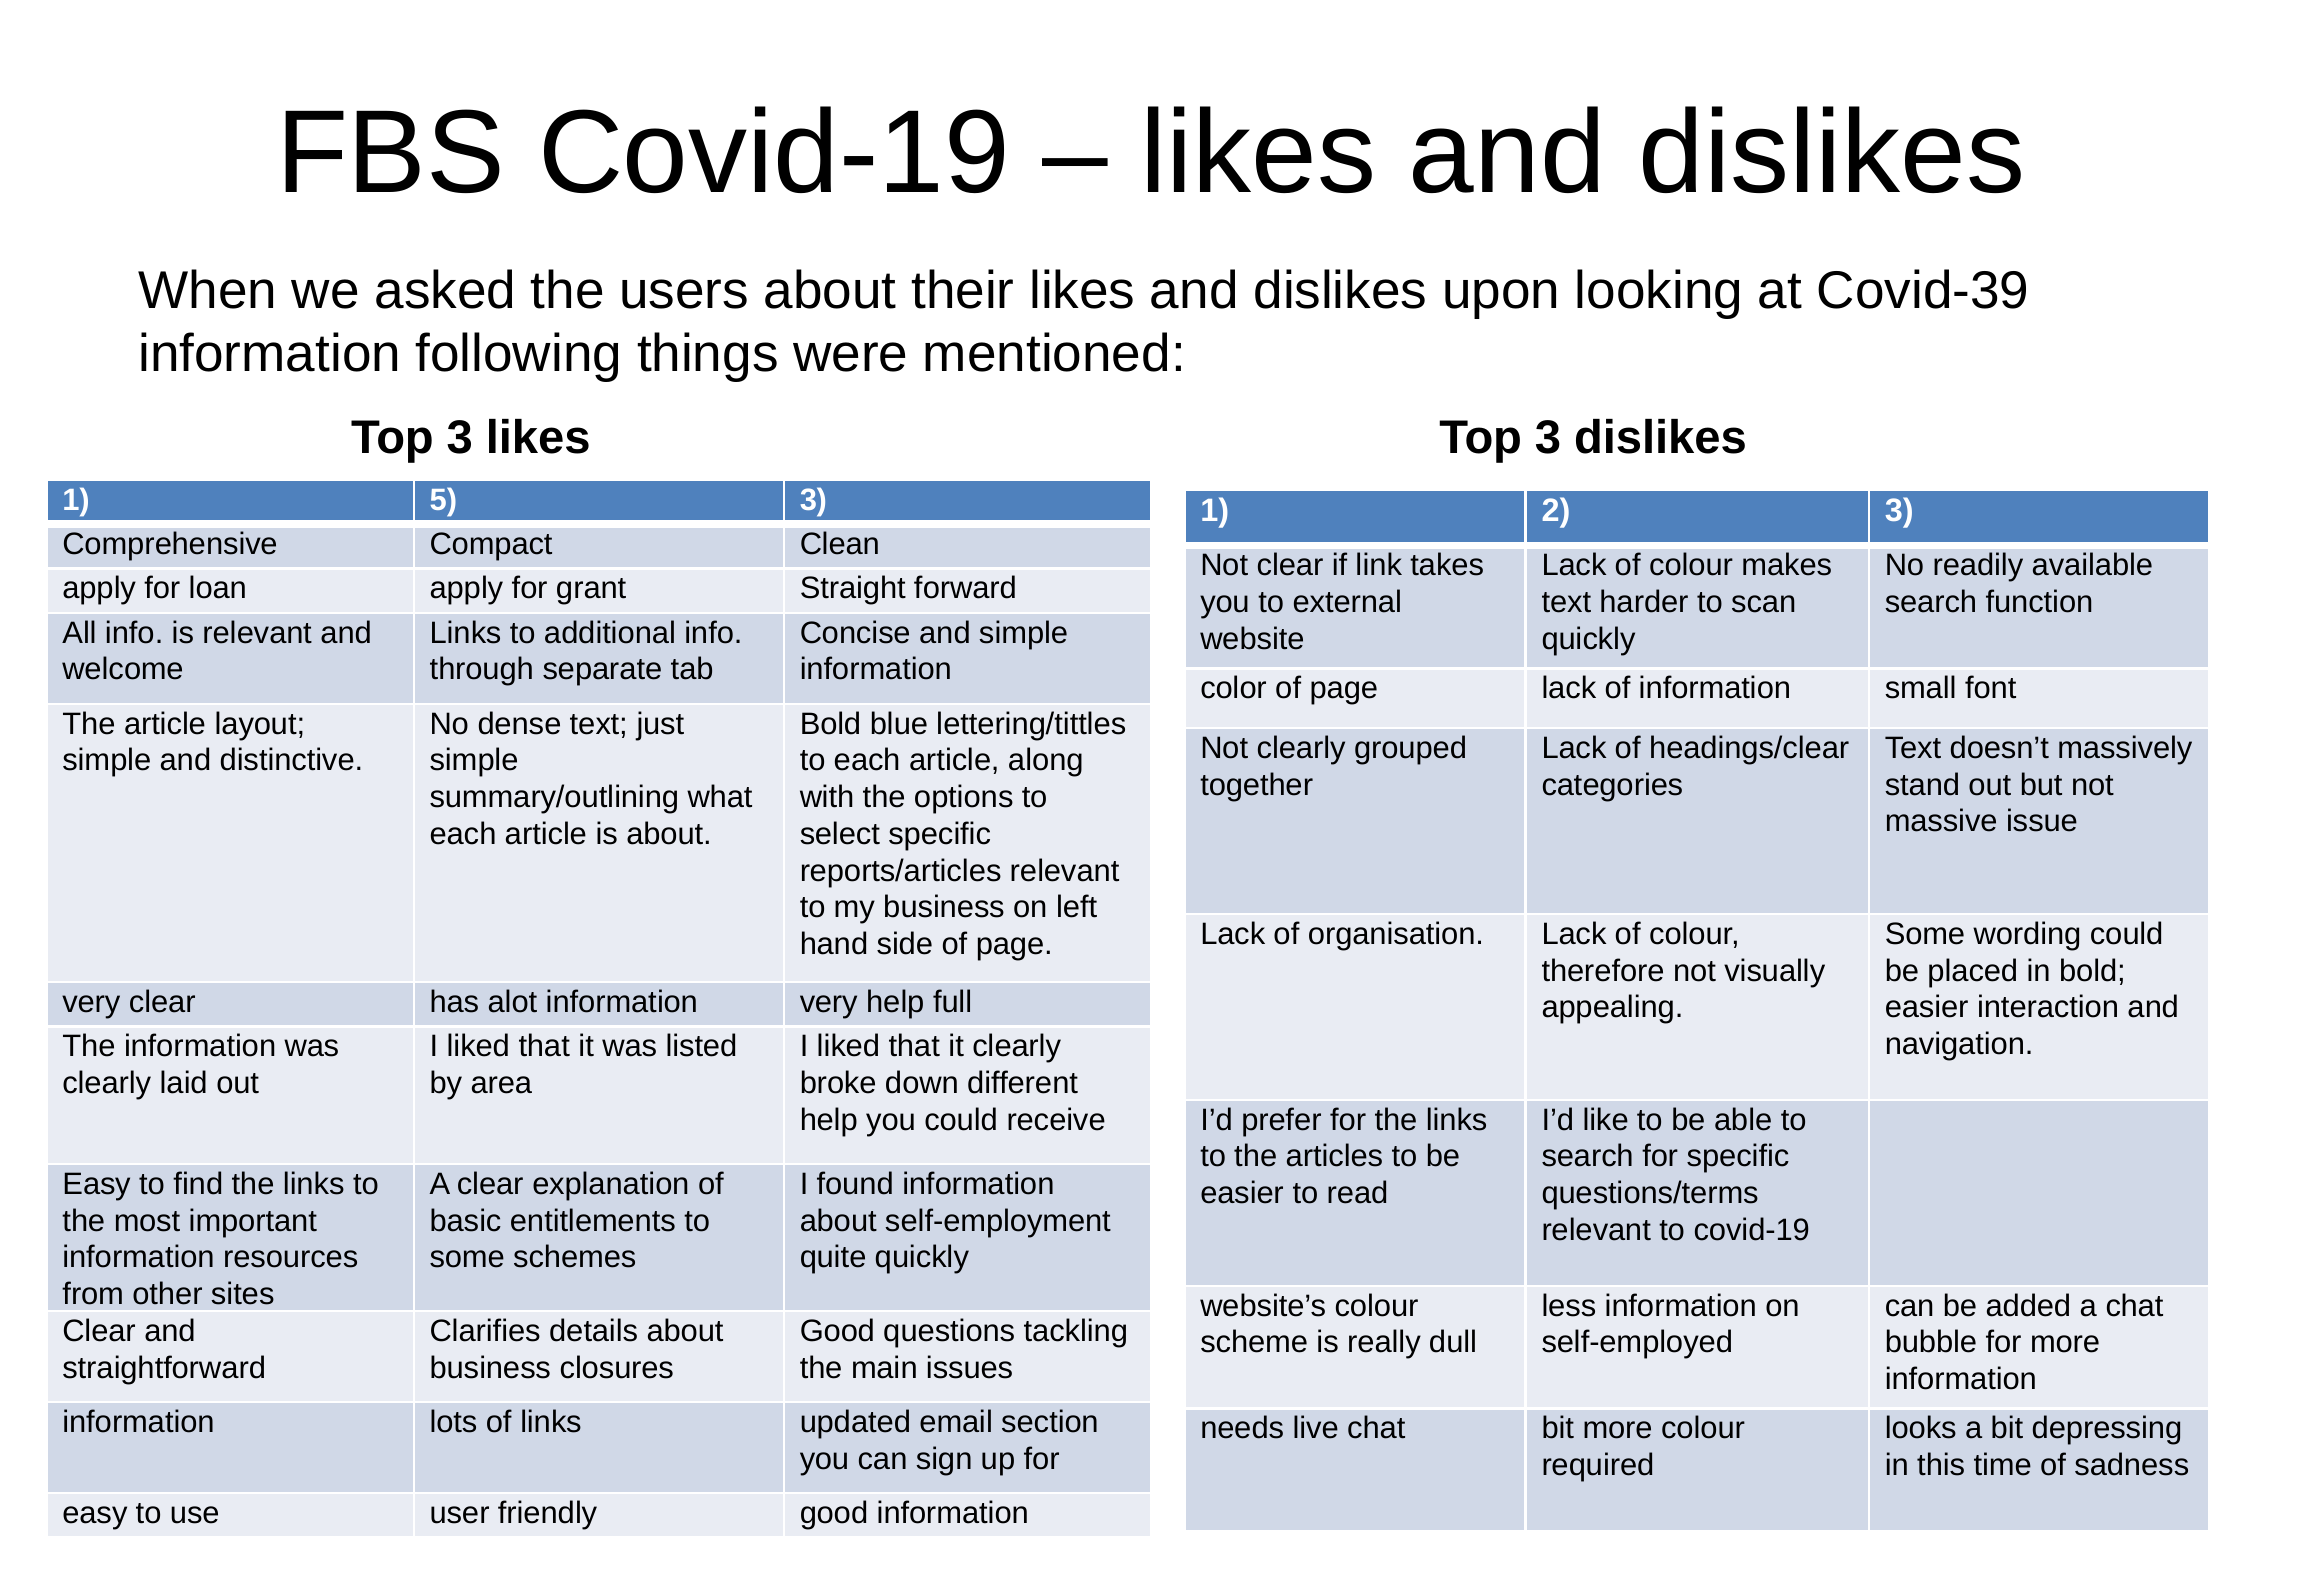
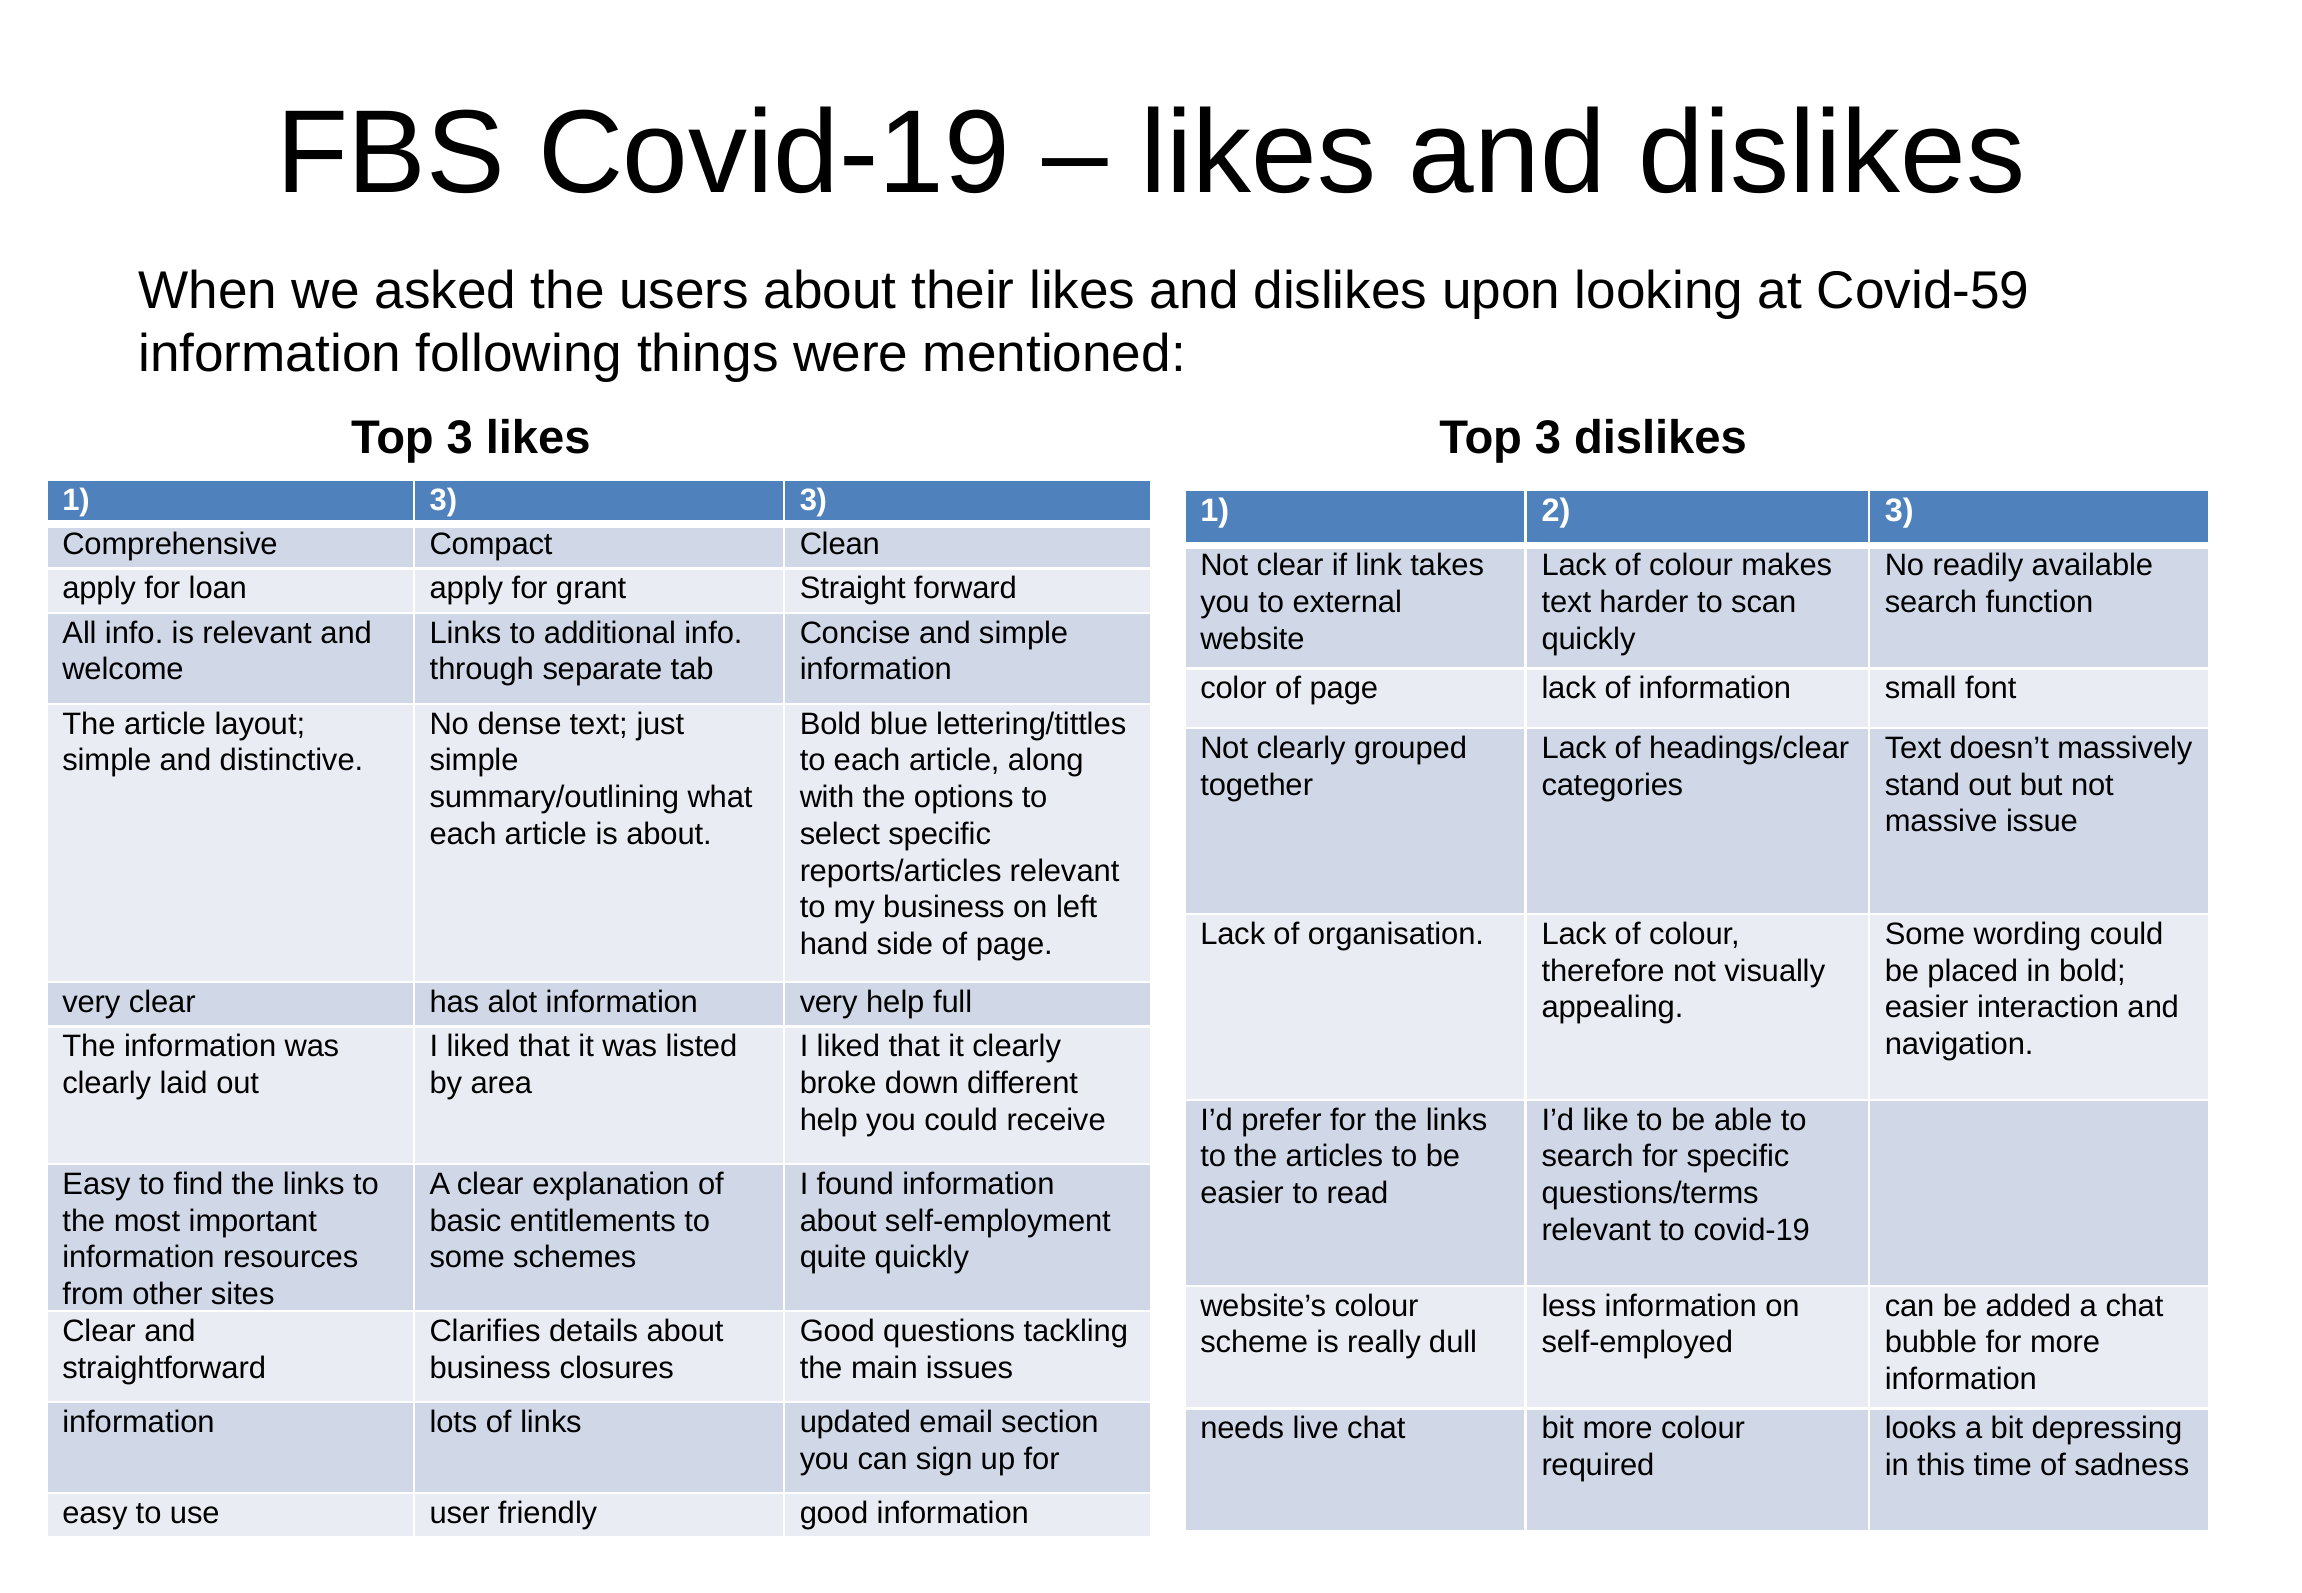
Covid-39: Covid-39 -> Covid-59
1 5: 5 -> 3
